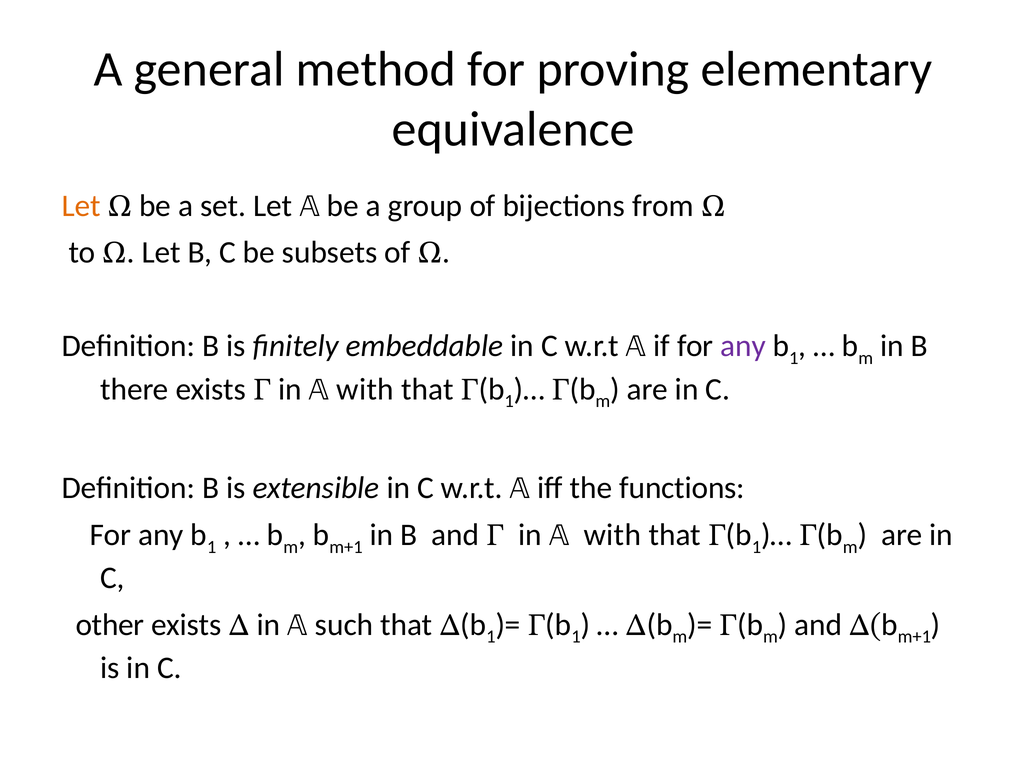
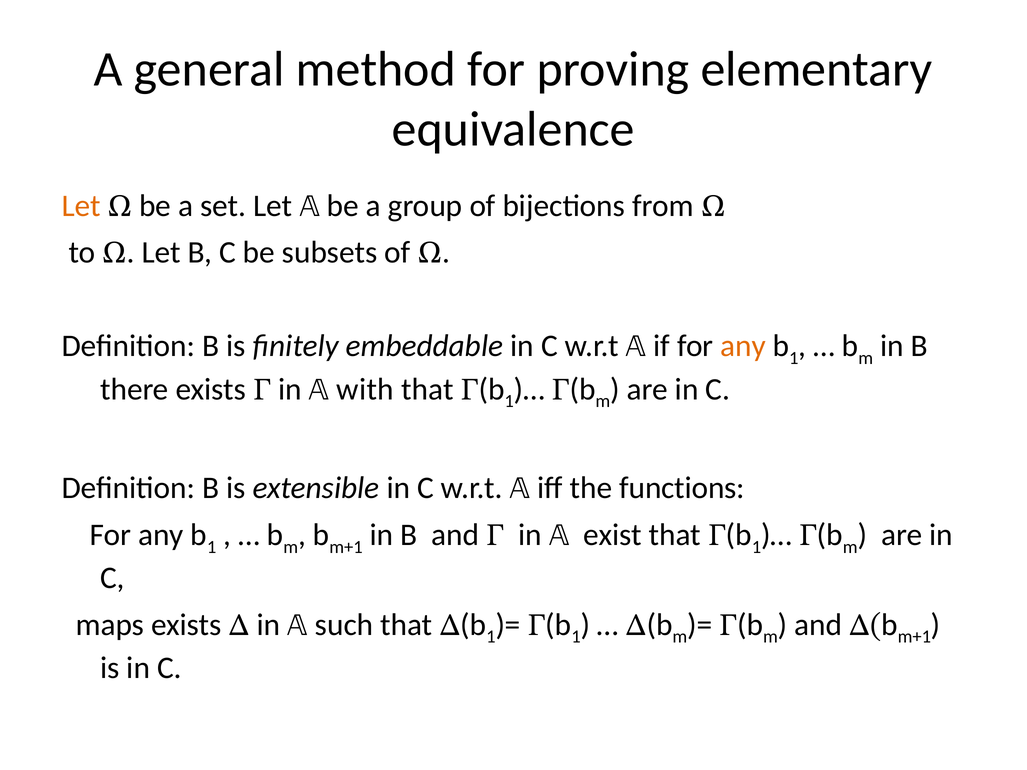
any at (743, 346) colour: purple -> orange
with at (612, 535): with -> exist
other: other -> maps
